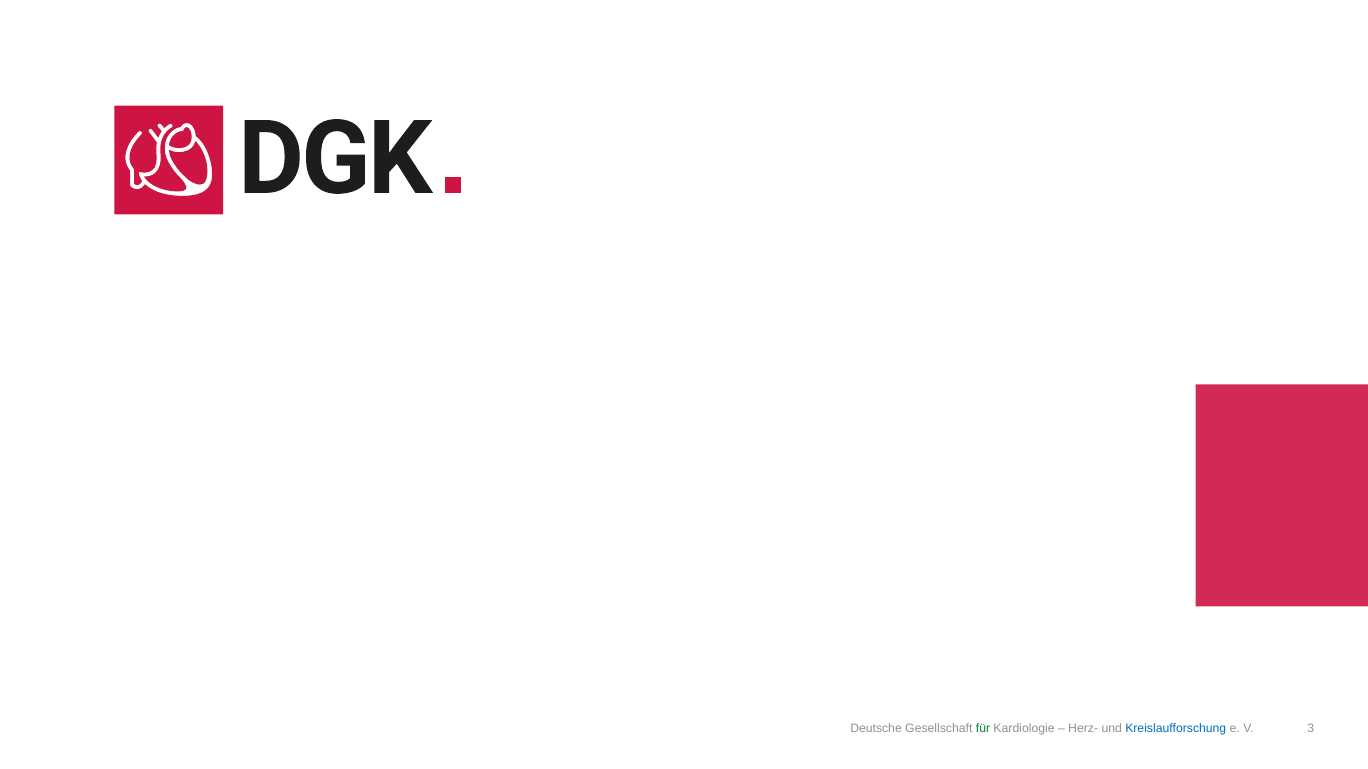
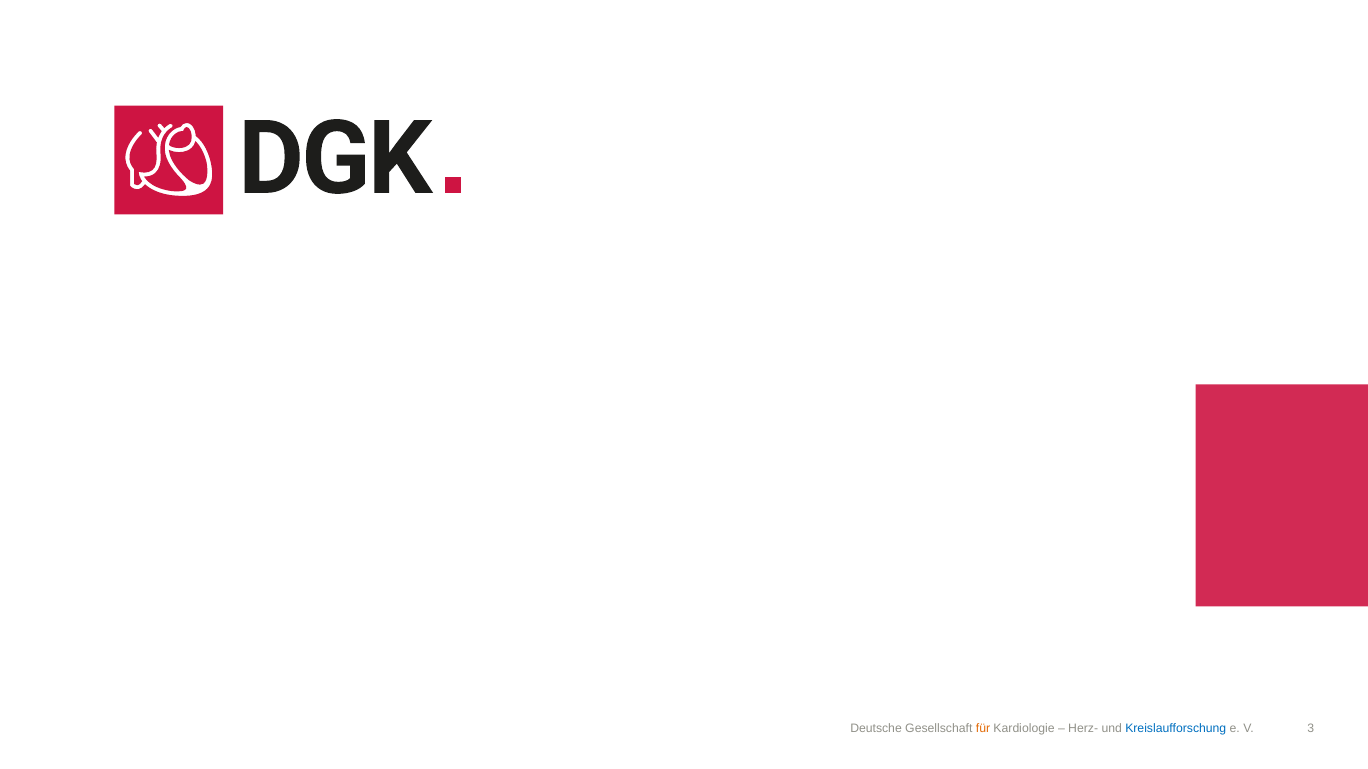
für colour: green -> orange
